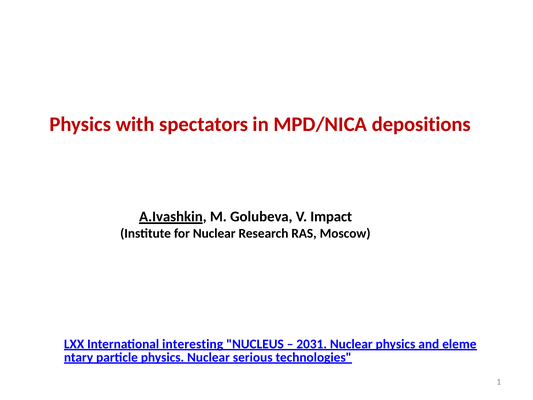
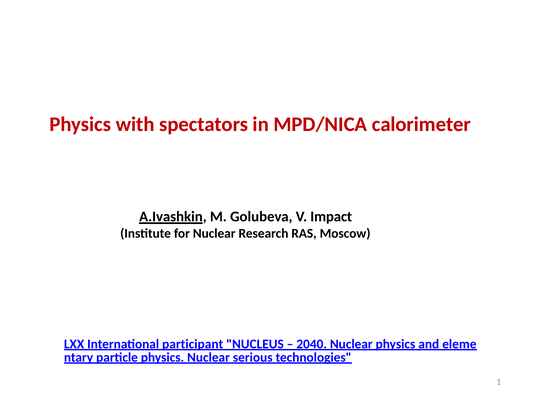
depositions: depositions -> calorimeter
interesting: interesting -> participant
2031: 2031 -> 2040
